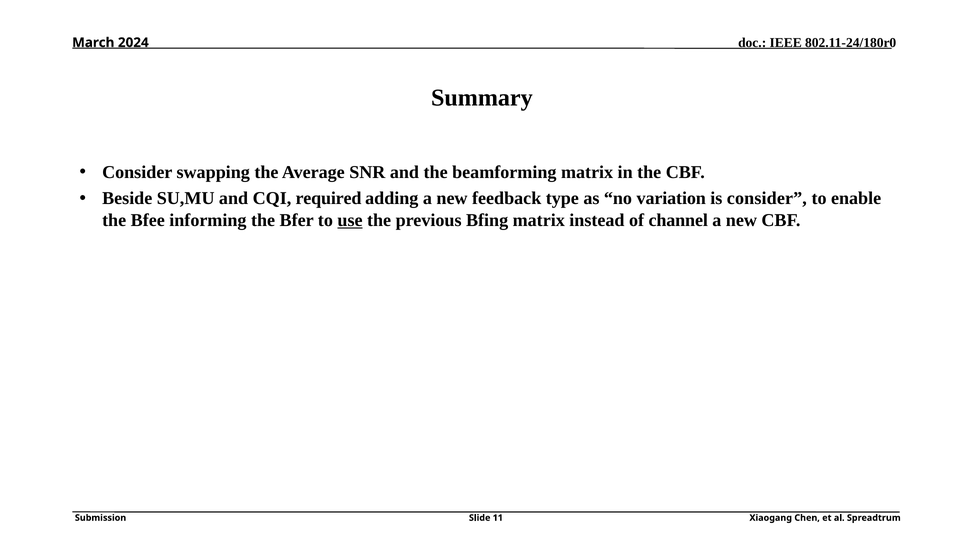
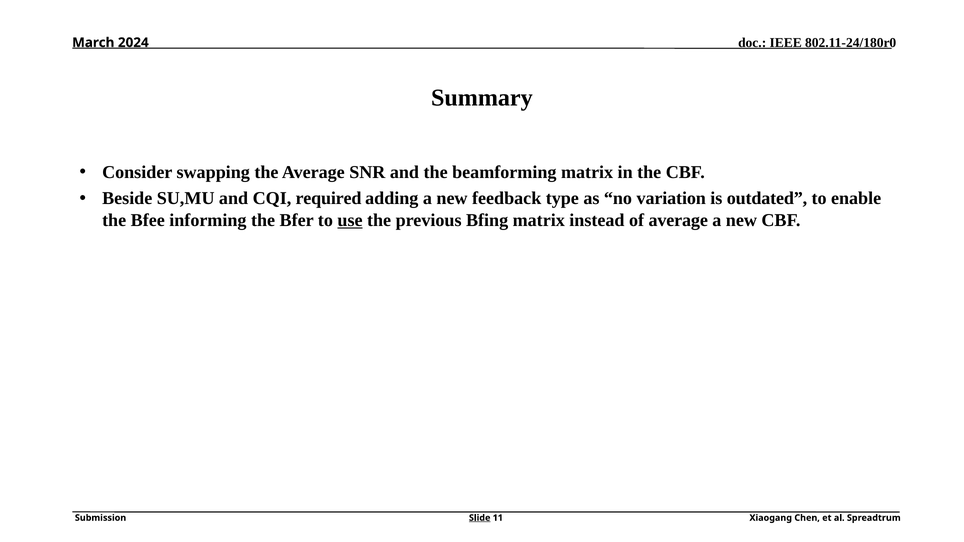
is consider: consider -> outdated
of channel: channel -> average
Slide underline: none -> present
